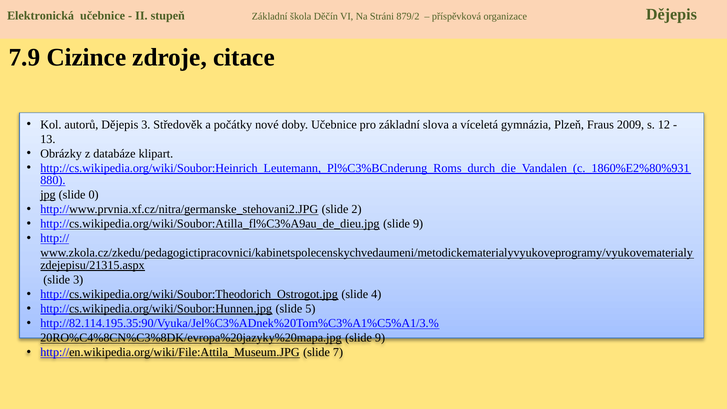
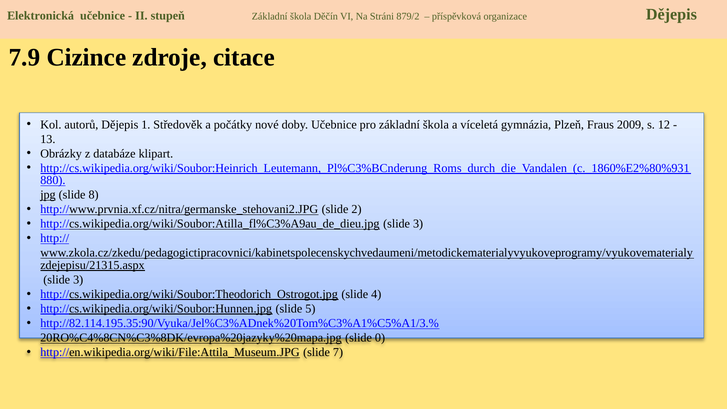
Dějepis 3: 3 -> 1
pro základní slova: slova -> škola
0: 0 -> 8
http://cs.wikipedia.org/wiki/Soubor:Atilla_fl%C3%A9au_de_dieu.jpg slide 9: 9 -> 3
9 at (380, 338): 9 -> 0
